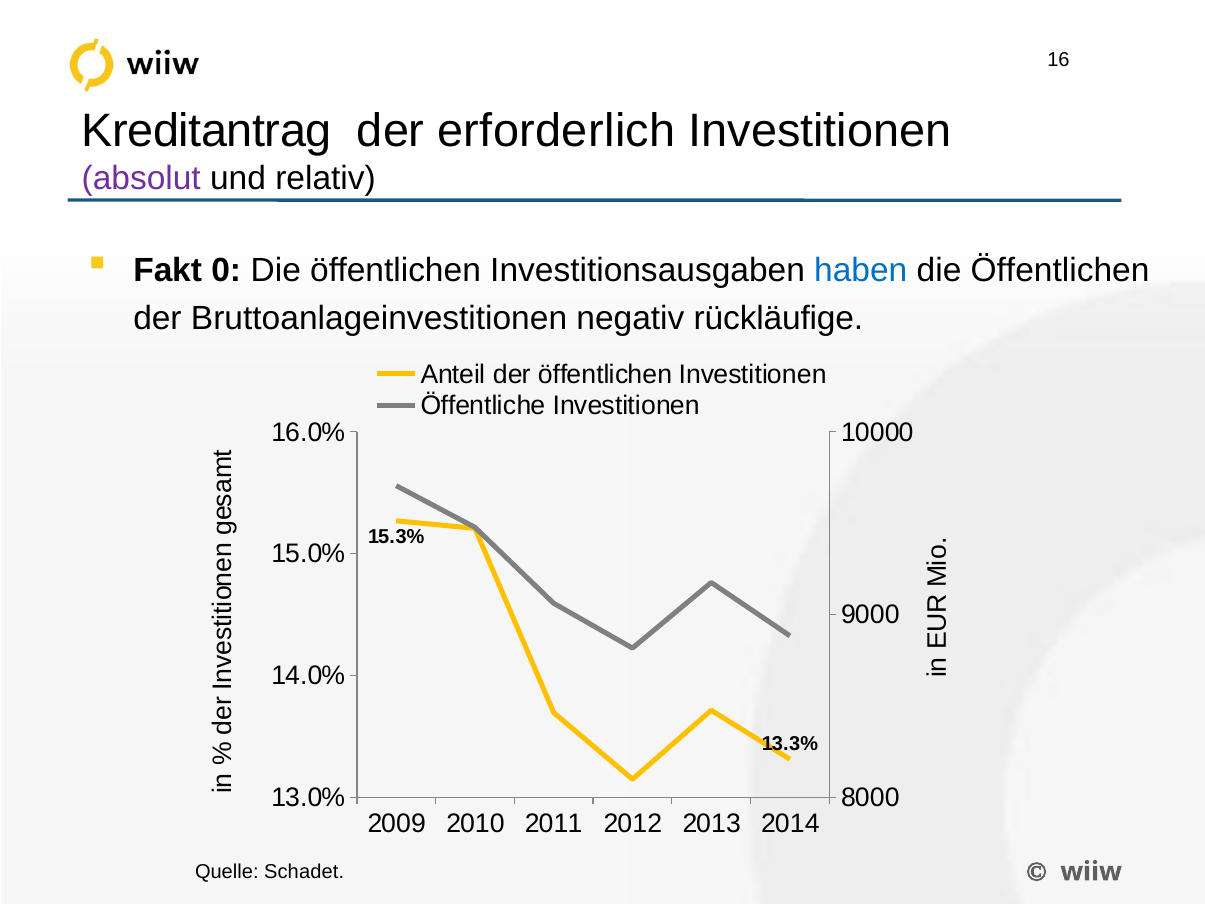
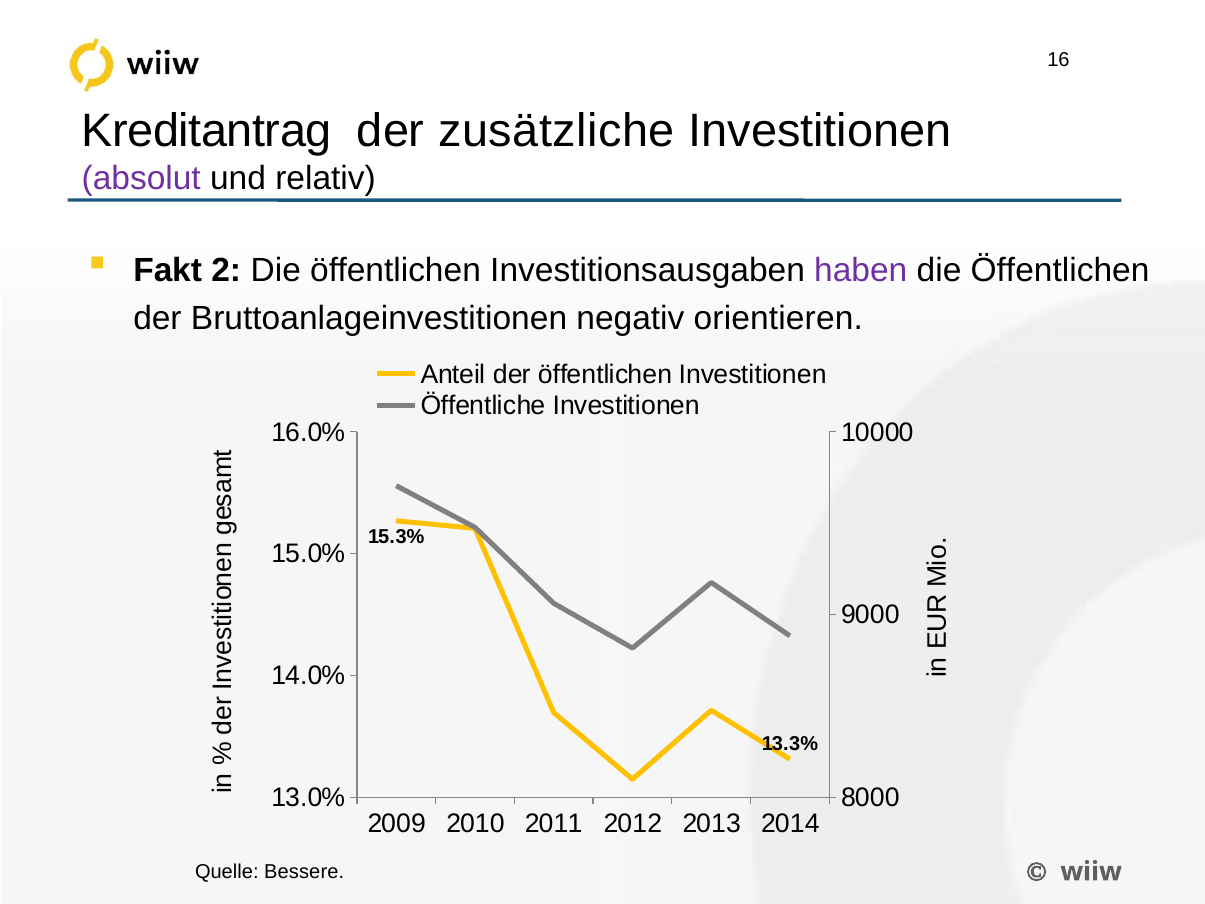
erforderlich: erforderlich -> zusätzliche
0: 0 -> 2
haben colour: blue -> purple
rückläufige: rückläufige -> orientieren
Schadet: Schadet -> Bessere
